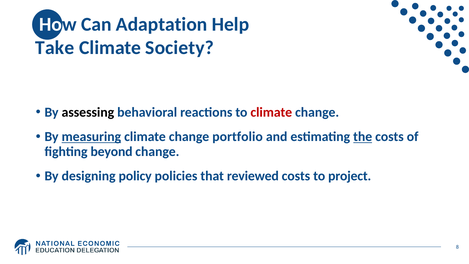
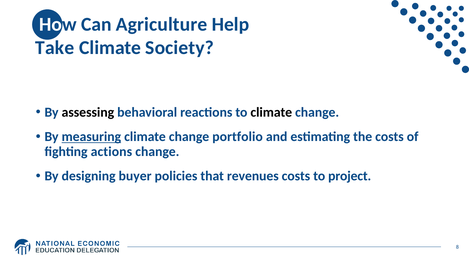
Adaptation: Adaptation -> Agriculture
climate at (271, 112) colour: red -> black
the underline: present -> none
beyond: beyond -> actions
policy: policy -> buyer
reviewed: reviewed -> revenues
